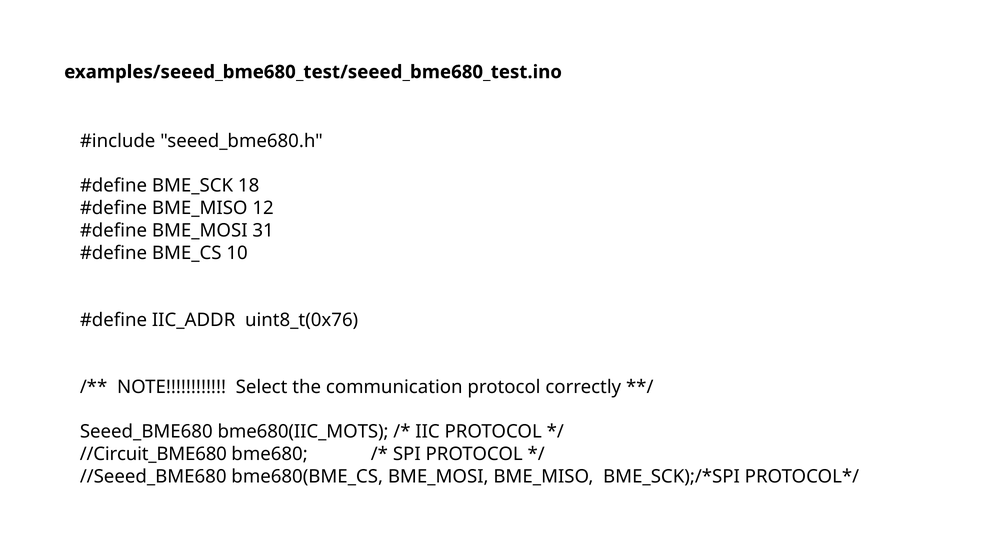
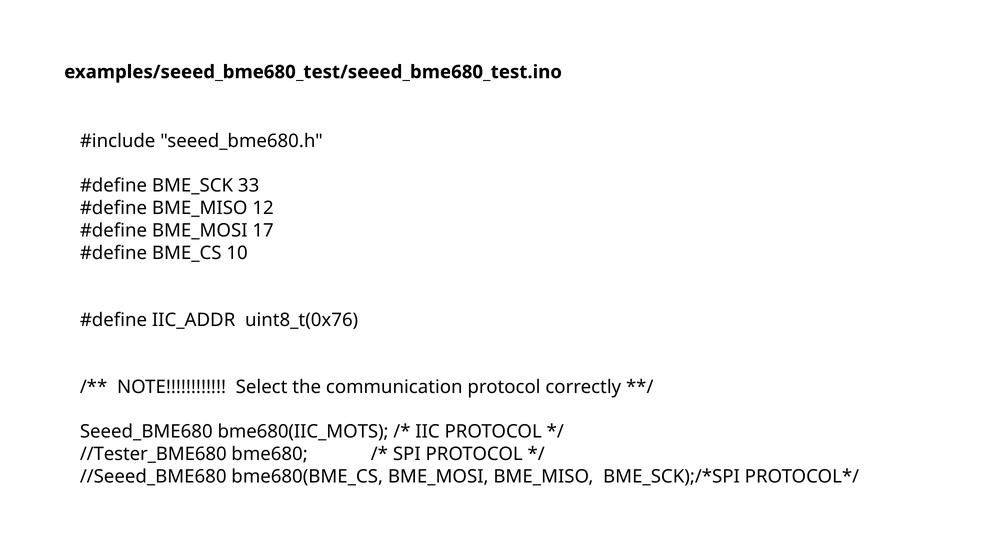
18: 18 -> 33
31: 31 -> 17
//Circuit_BME680: //Circuit_BME680 -> //Tester_BME680
